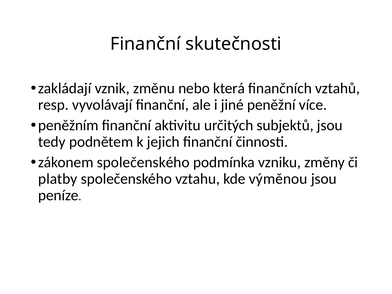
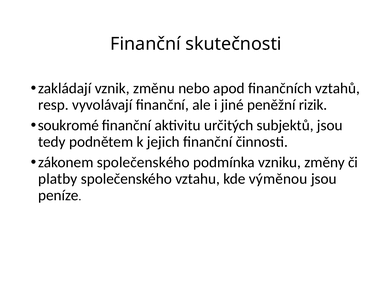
která: která -> apod
více: více -> rizik
peněžním: peněžním -> soukromé
